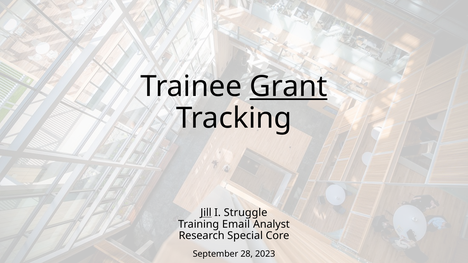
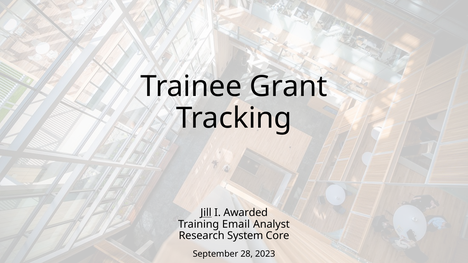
Grant underline: present -> none
Struggle: Struggle -> Awarded
Special: Special -> System
